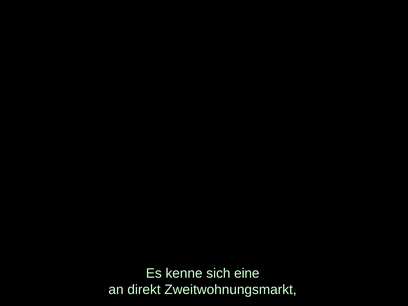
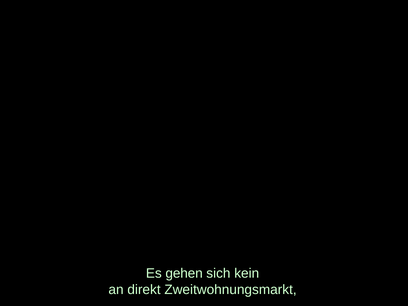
kenne: kenne -> gehen
eine: eine -> kein
